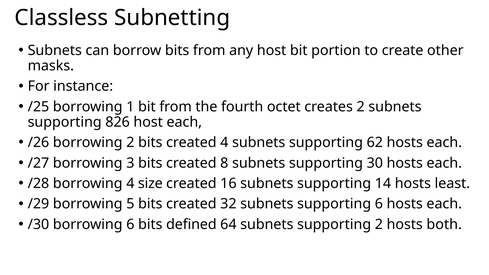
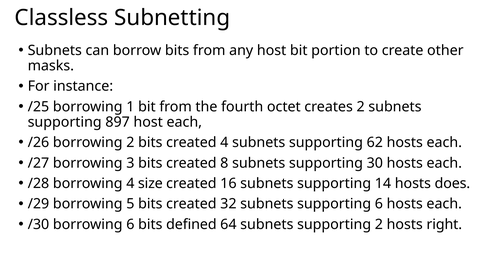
826: 826 -> 897
least: least -> does
both: both -> right
